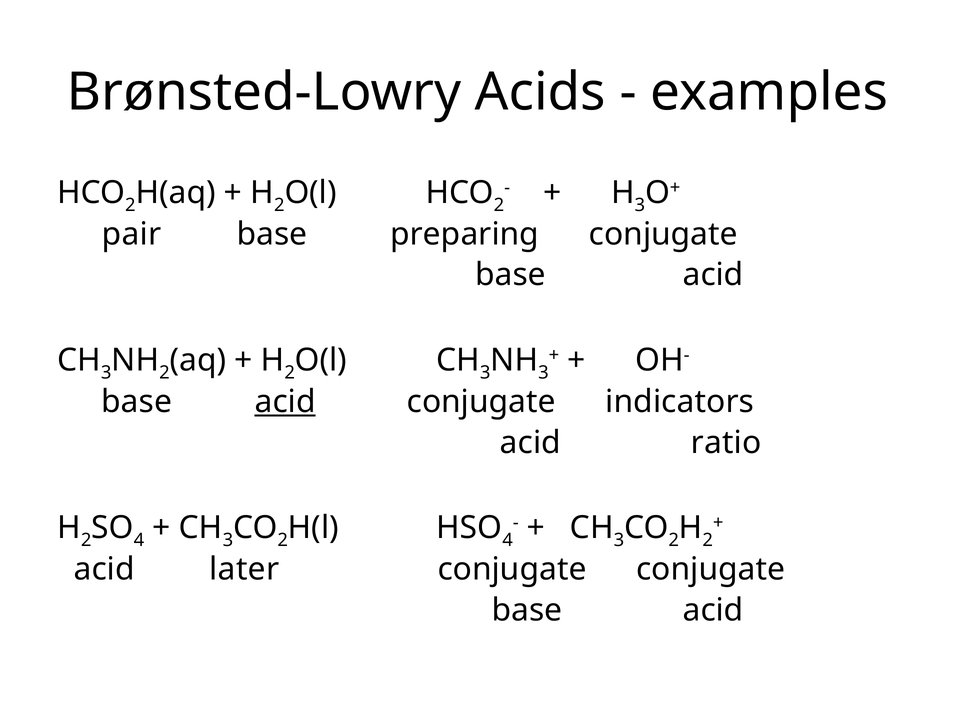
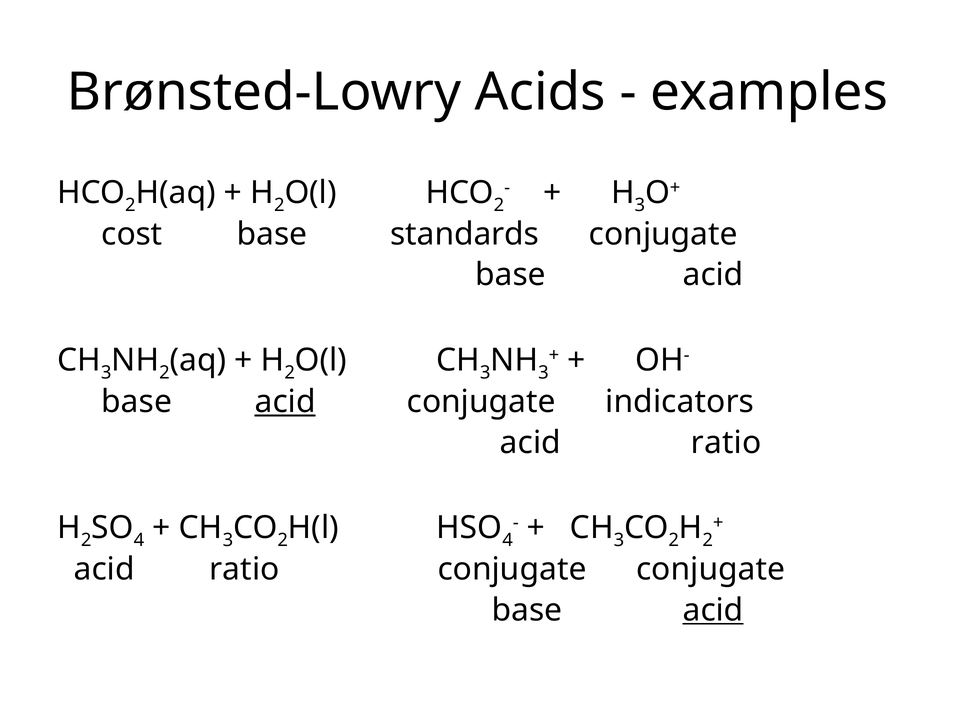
pair: pair -> cost
preparing: preparing -> standards
later at (244, 570): later -> ratio
acid at (713, 610) underline: none -> present
